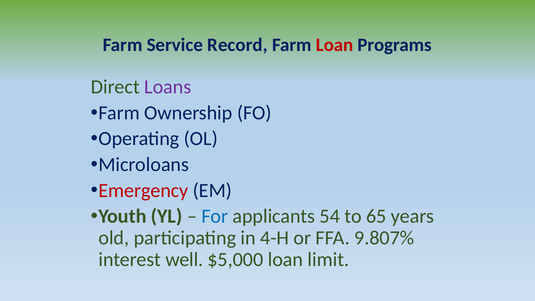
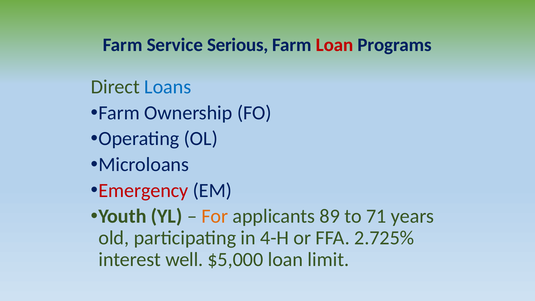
Record: Record -> Serious
Loans colour: purple -> blue
For colour: blue -> orange
54: 54 -> 89
65: 65 -> 71
9.807%: 9.807% -> 2.725%
